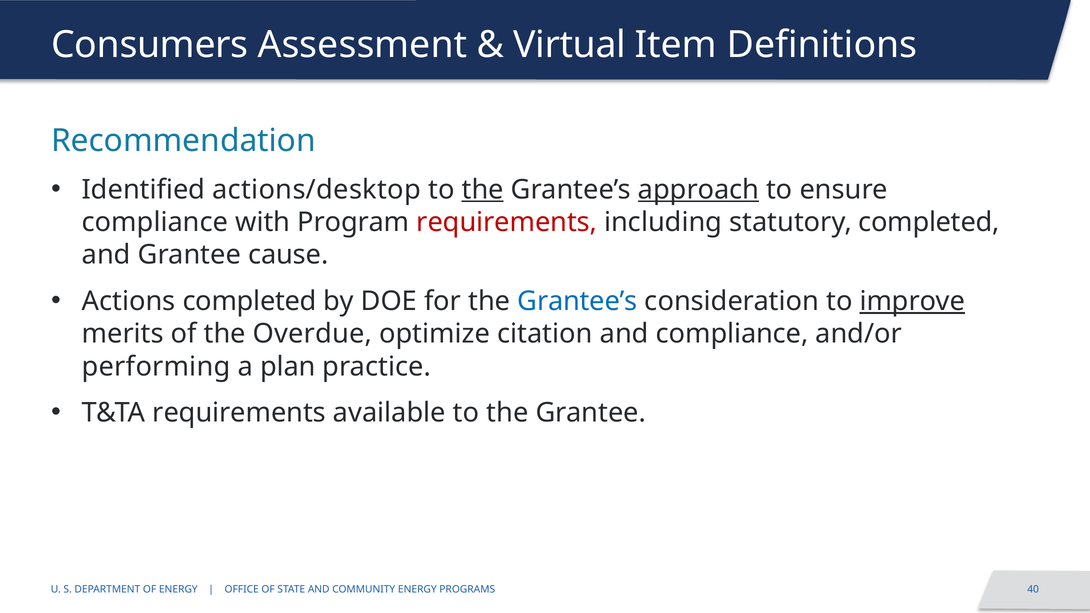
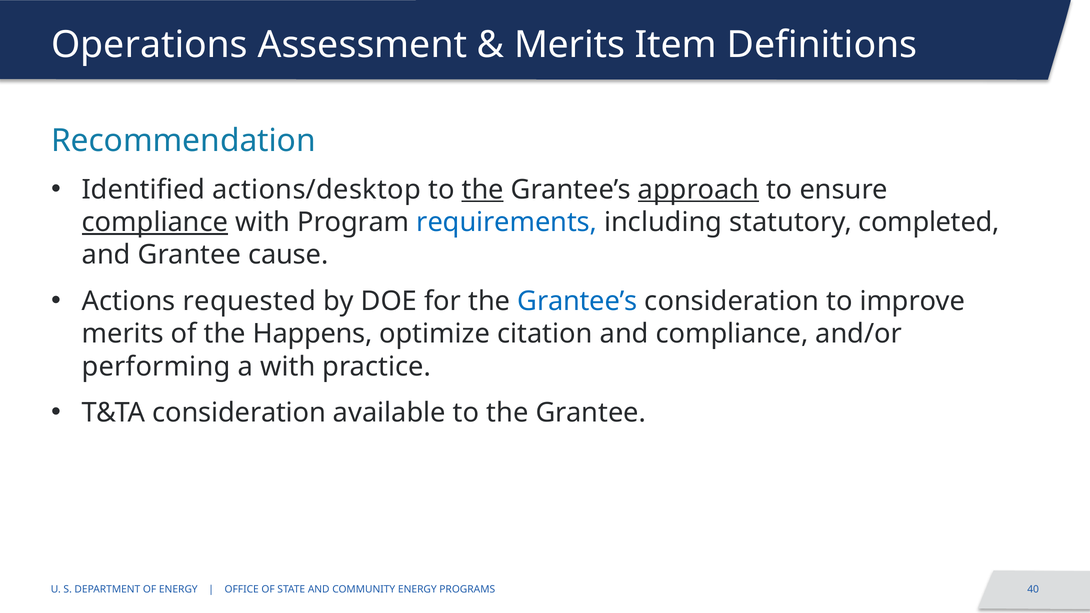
Consumers: Consumers -> Operations
Virtual at (570, 45): Virtual -> Merits
compliance at (155, 222) underline: none -> present
requirements at (507, 222) colour: red -> blue
Actions completed: completed -> requested
improve underline: present -> none
Overdue: Overdue -> Happens
a plan: plan -> with
T&TA requirements: requirements -> consideration
